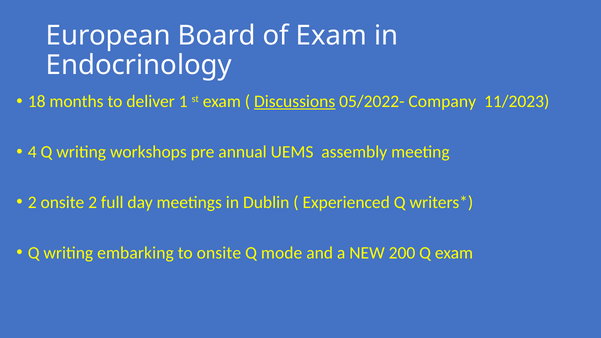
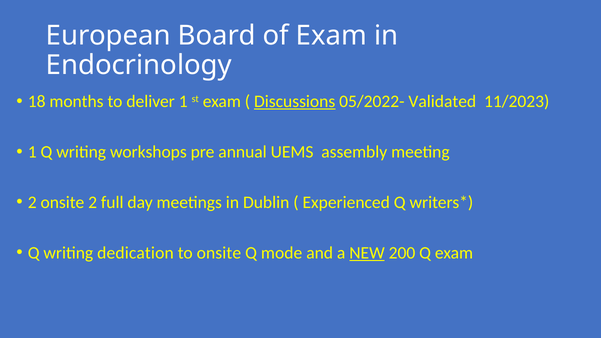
Company: Company -> Validated
4 at (32, 152): 4 -> 1
embarking: embarking -> dedication
NEW underline: none -> present
